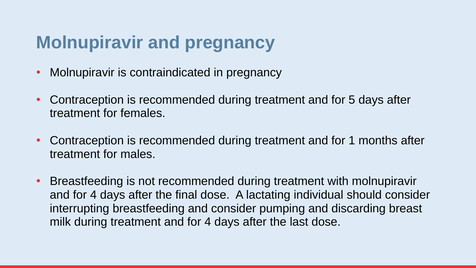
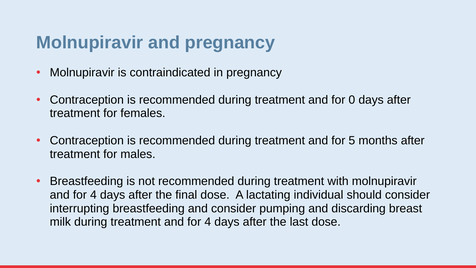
5: 5 -> 0
1: 1 -> 5
